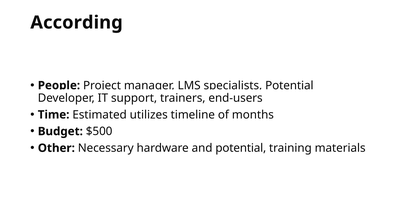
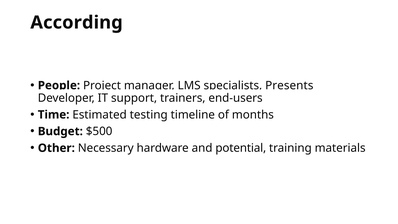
Potential at (289, 85): Potential -> Presents
utilizes: utilizes -> testing
